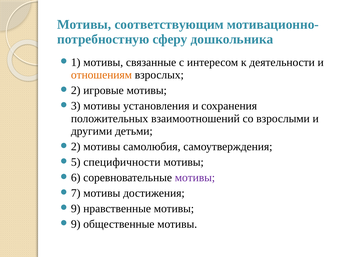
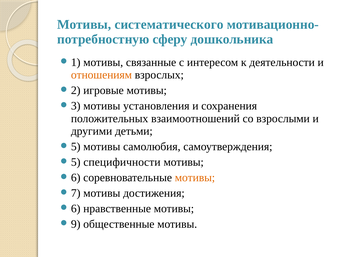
соответствующим: соответствующим -> систематического
2 at (76, 147): 2 -> 5
мотивы at (195, 178) colour: purple -> orange
9 at (76, 209): 9 -> 6
